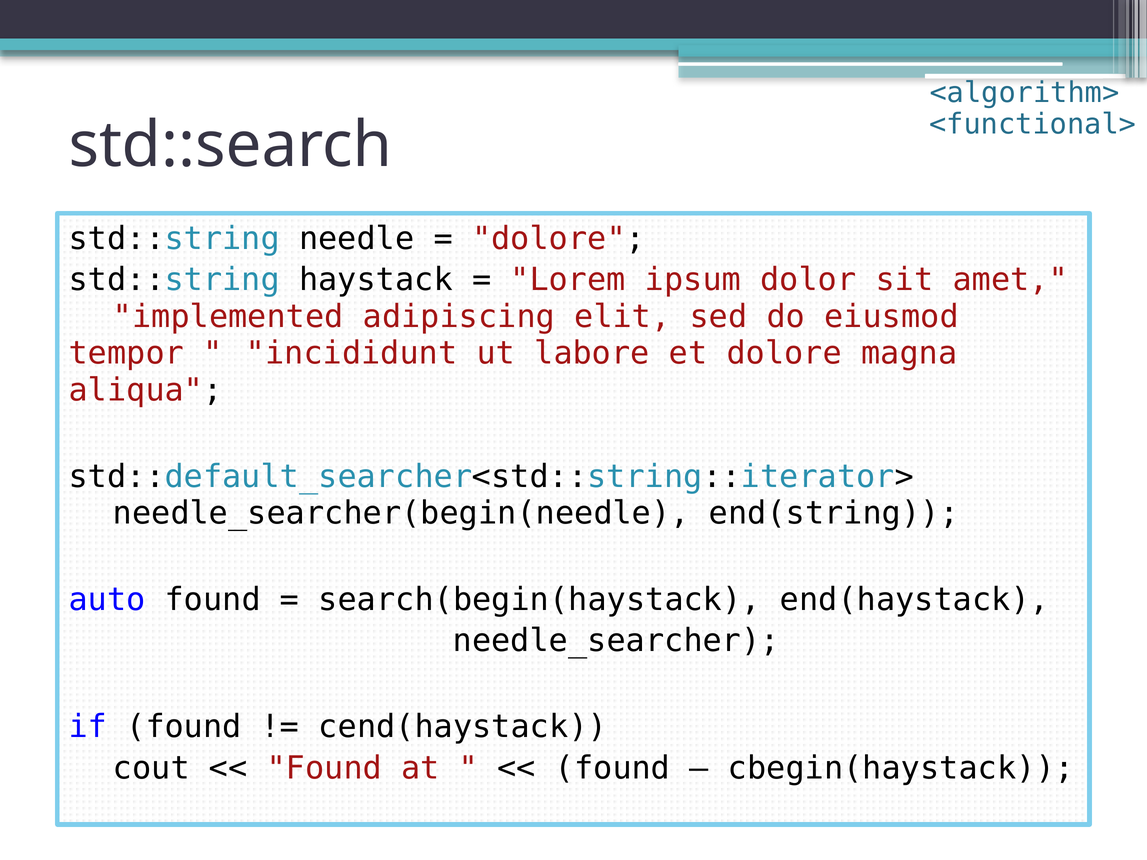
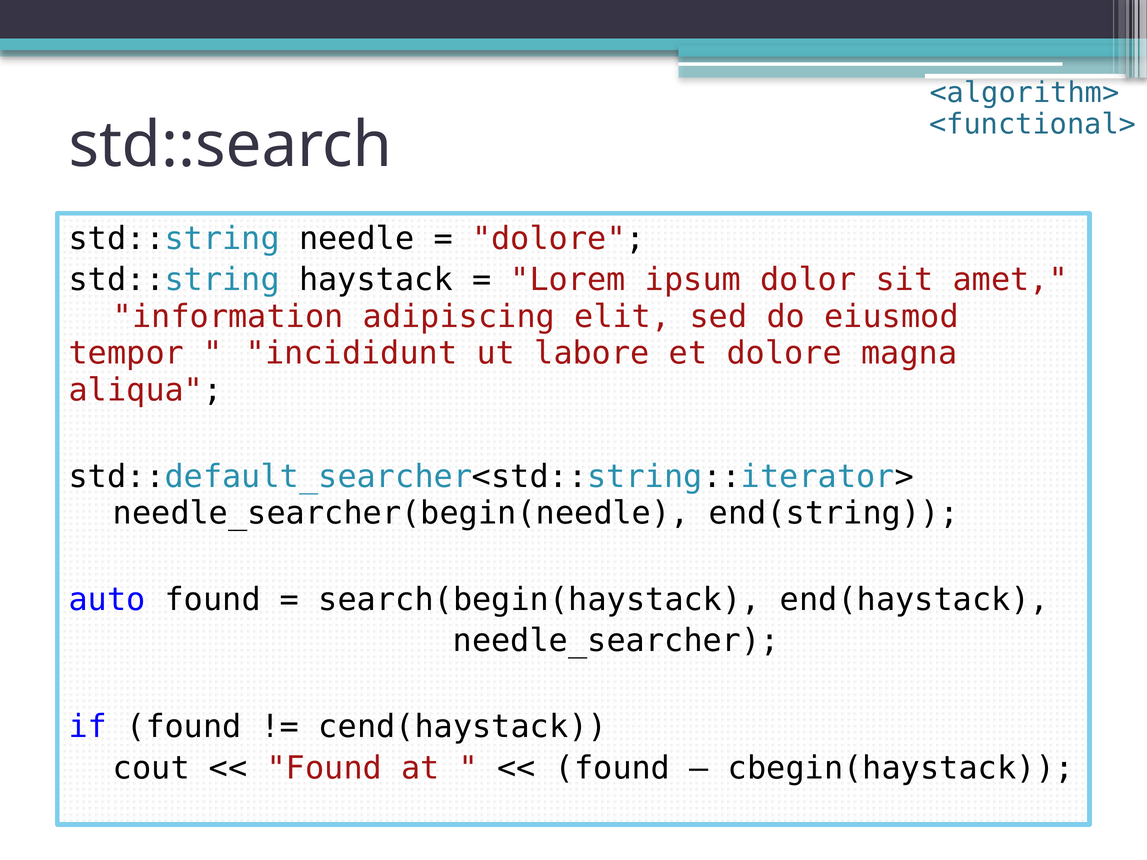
implemented: implemented -> information
